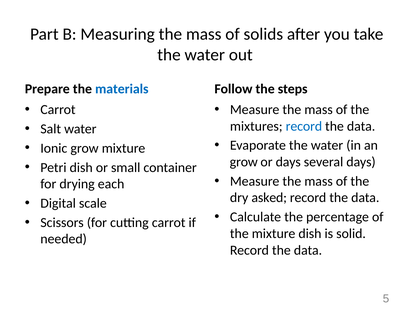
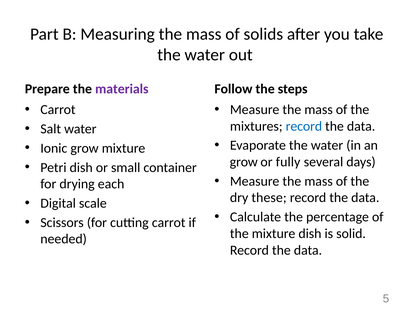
materials colour: blue -> purple
or days: days -> fully
asked: asked -> these
